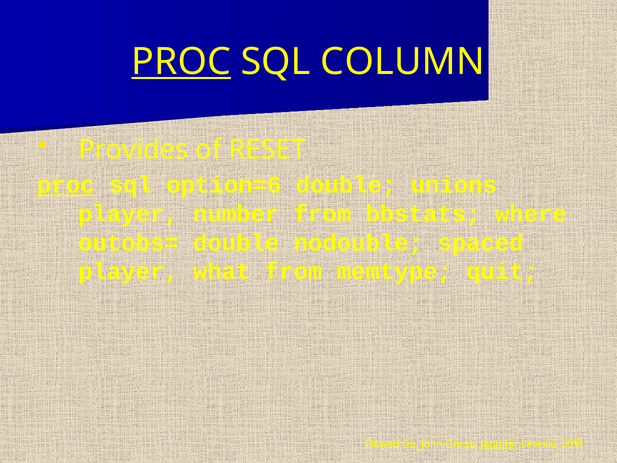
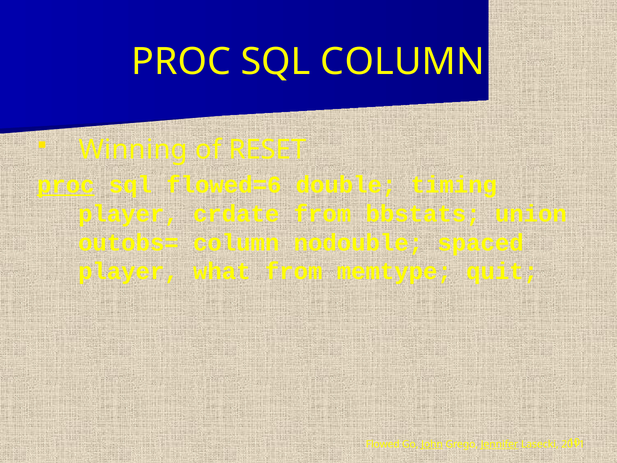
PROC at (181, 62) underline: present -> none
Provides: Provides -> Winning
option=6: option=6 -> flowed=6
unions: unions -> timing
number: number -> crdate
where: where -> union
outobs= double: double -> column
John underline: none -> present
